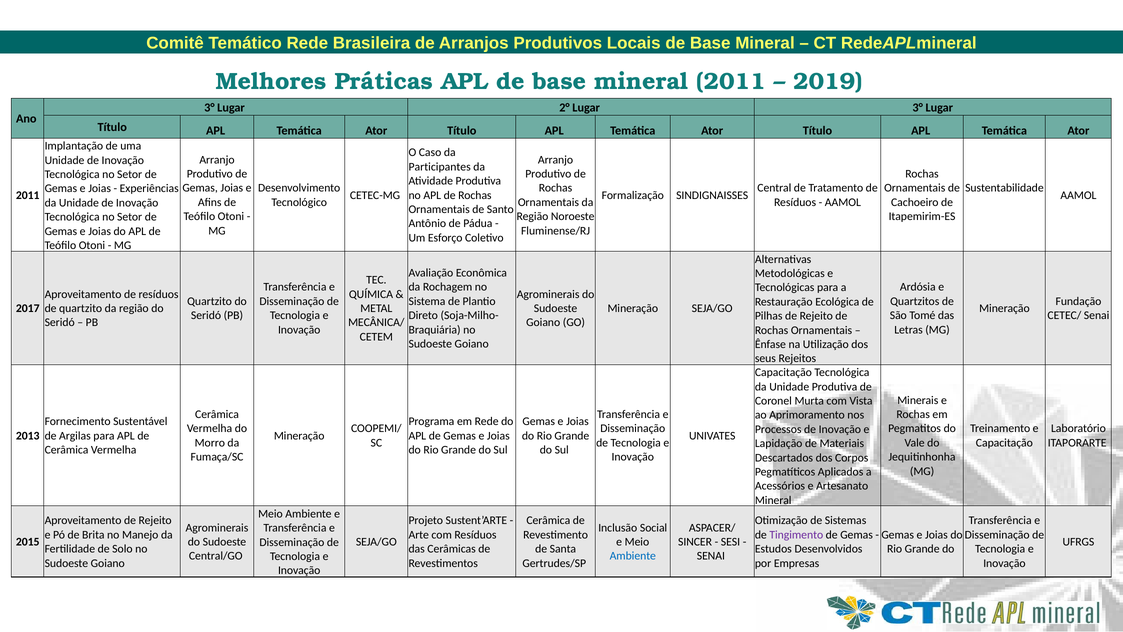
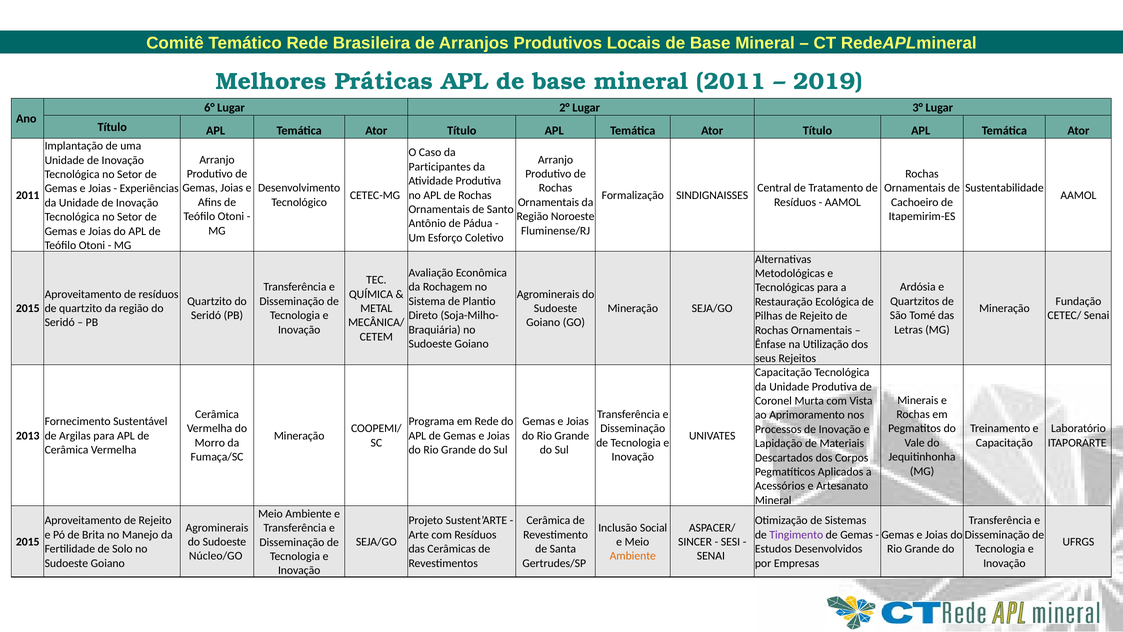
3° at (209, 108): 3° -> 6°
2017 at (28, 308): 2017 -> 2015
Central/GO: Central/GO -> Núcleo/GO
Ambiente at (633, 556) colour: blue -> orange
